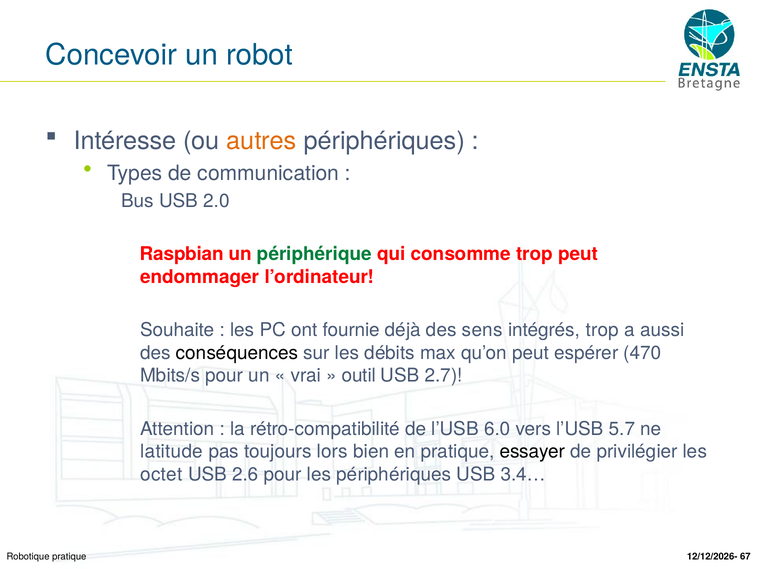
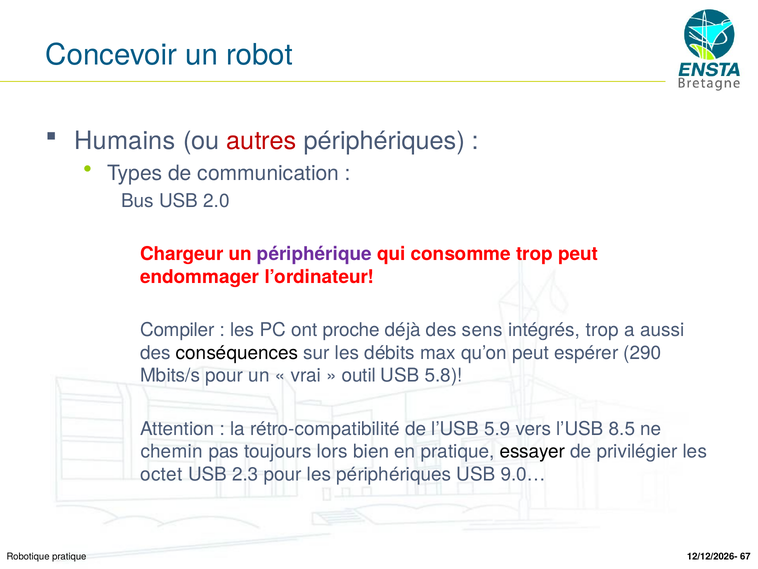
Intéresse: Intéresse -> Humains
autres colour: orange -> red
Raspbian: Raspbian -> Chargeur
périphérique colour: green -> purple
Souhaite: Souhaite -> Compiler
fournie: fournie -> proche
470: 470 -> 290
2.7: 2.7 -> 5.8
6.0: 6.0 -> 5.9
5.7: 5.7 -> 8.5
latitude: latitude -> chemin
2.6: 2.6 -> 2.3
3.4…: 3.4… -> 9.0…
